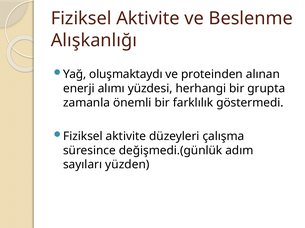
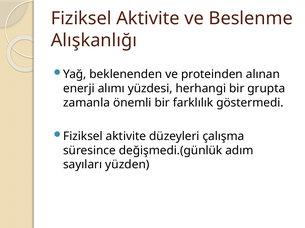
oluşmaktaydı: oluşmaktaydı -> beklenenden
